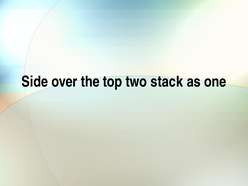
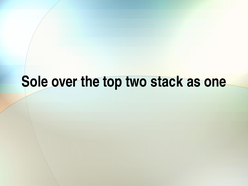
Side: Side -> Sole
